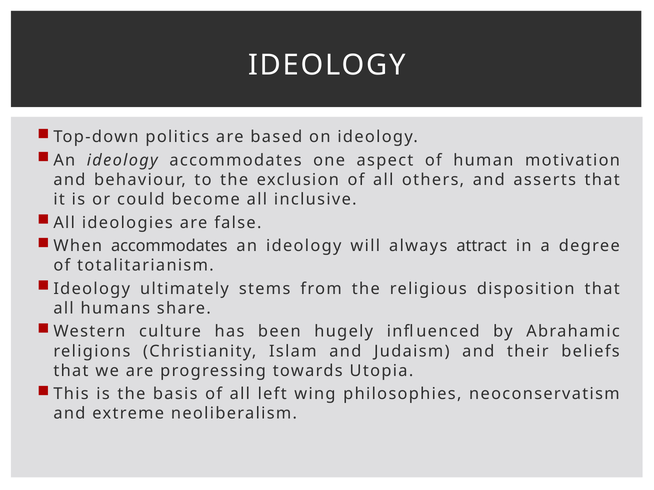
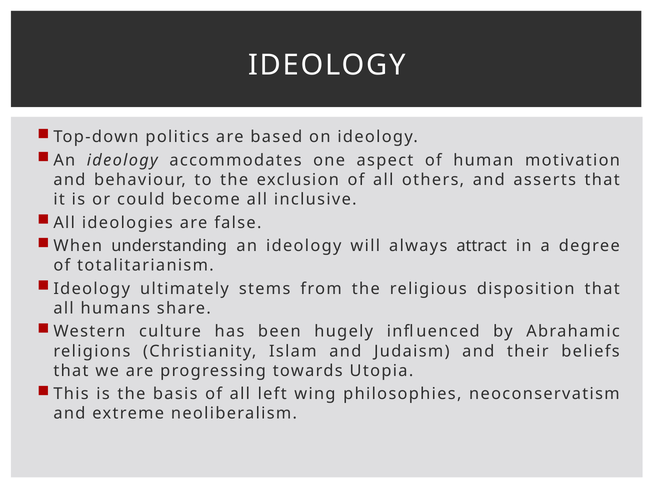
When accommodates: accommodates -> understanding
